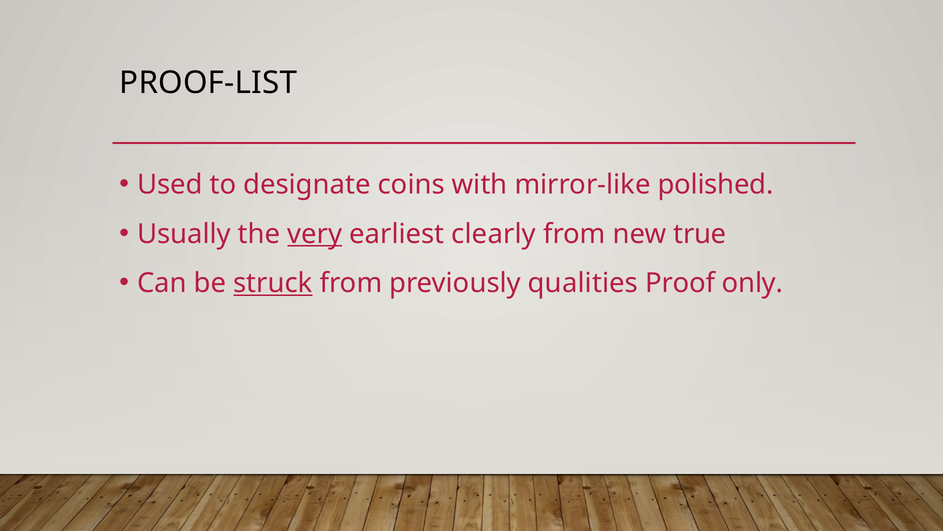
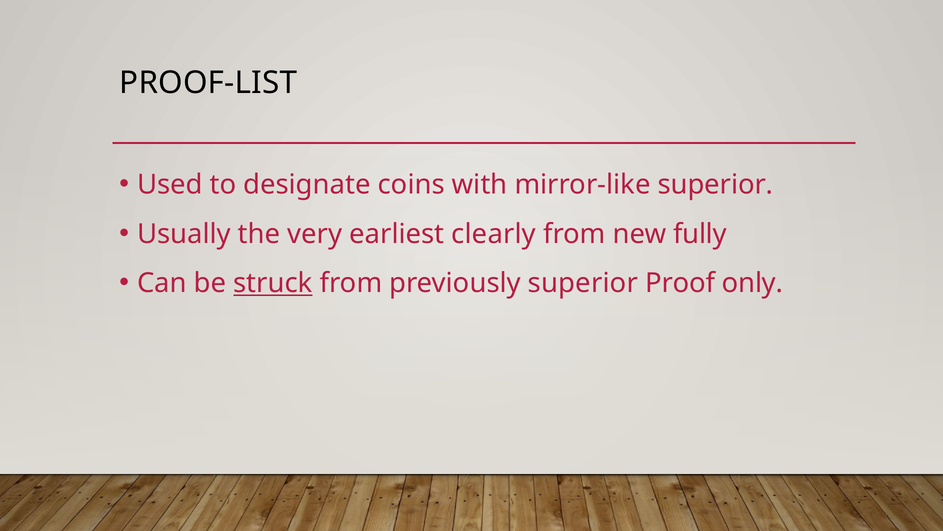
mirror-like polished: polished -> superior
very underline: present -> none
true: true -> fully
previously qualities: qualities -> superior
